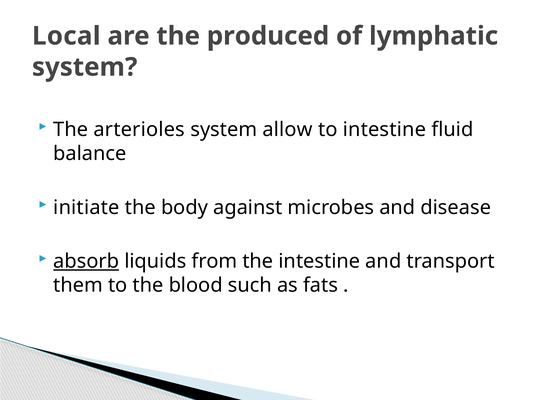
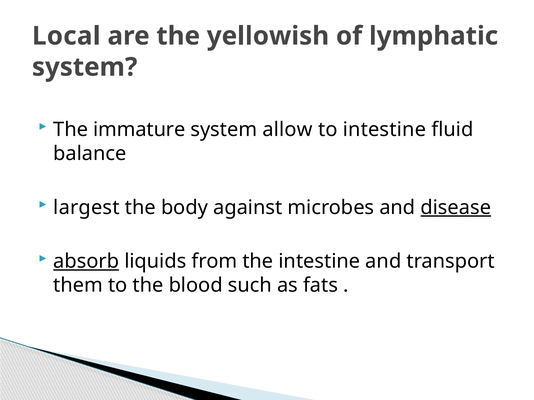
produced: produced -> yellowish
arterioles: arterioles -> immature
initiate: initiate -> largest
disease underline: none -> present
